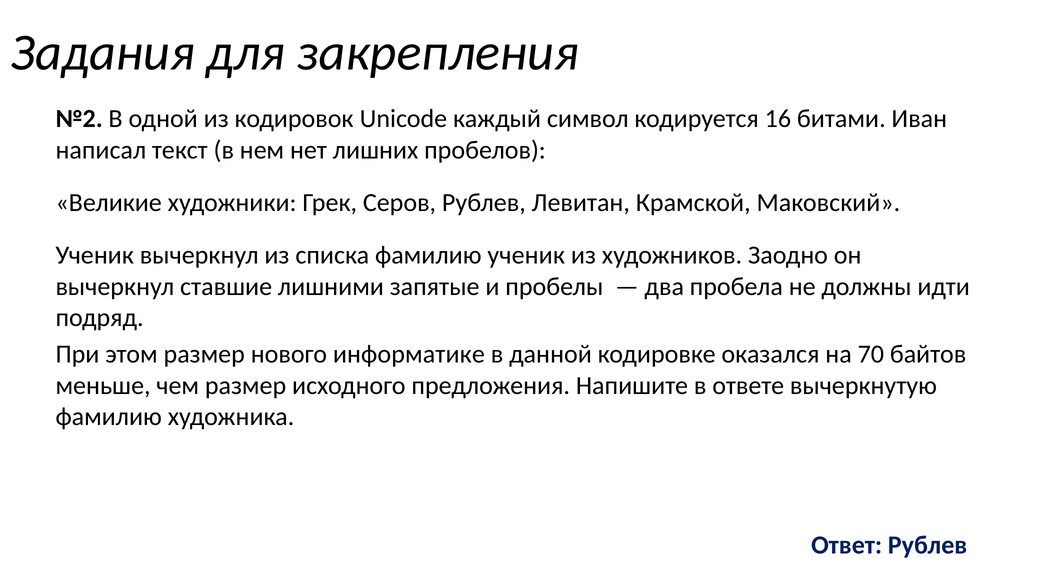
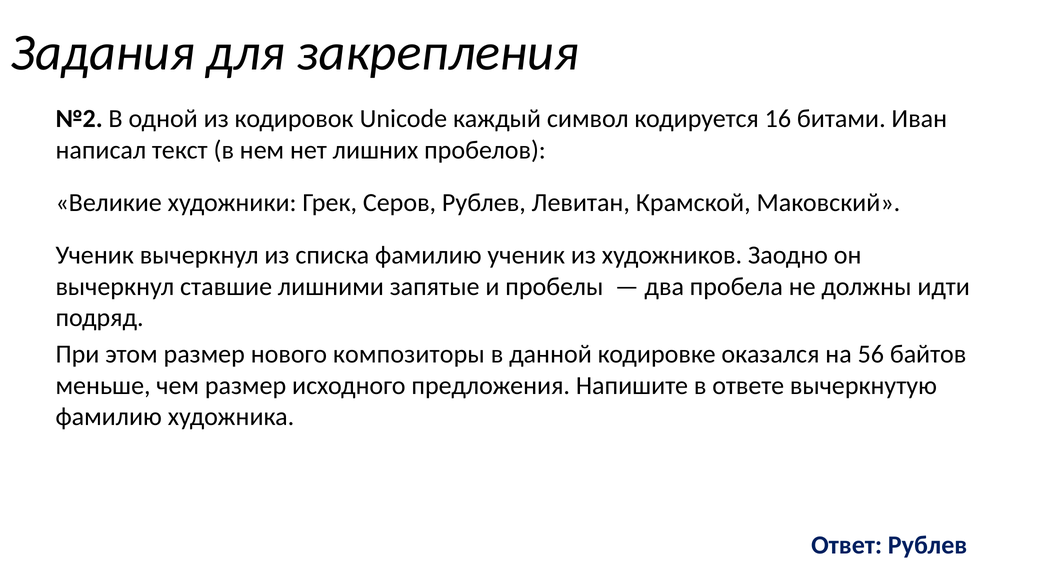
информатике: информатике -> композиторы
70: 70 -> 56
